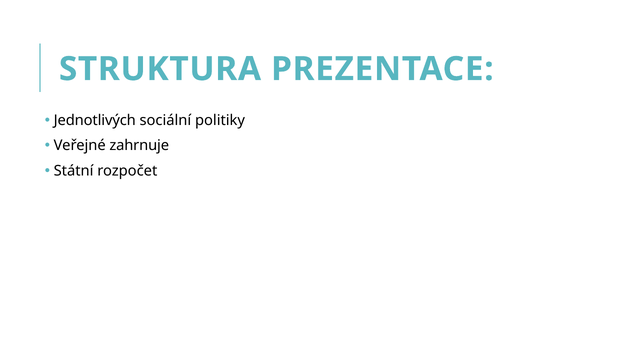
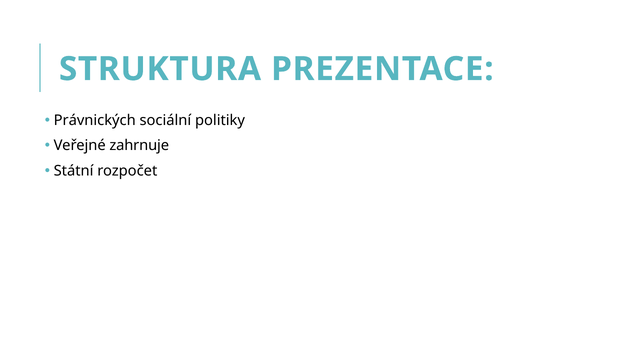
Jednotlivých: Jednotlivých -> Právnických
